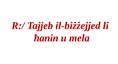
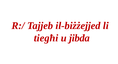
ħanin: ħanin -> tiegħi
mela: mela -> jibda
